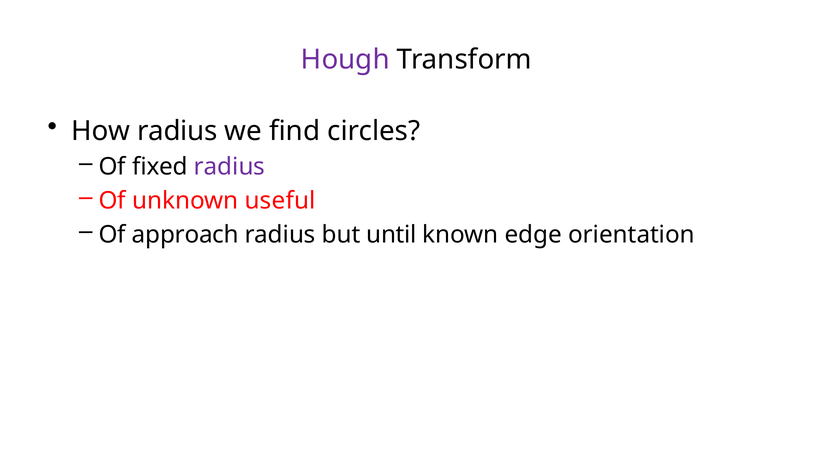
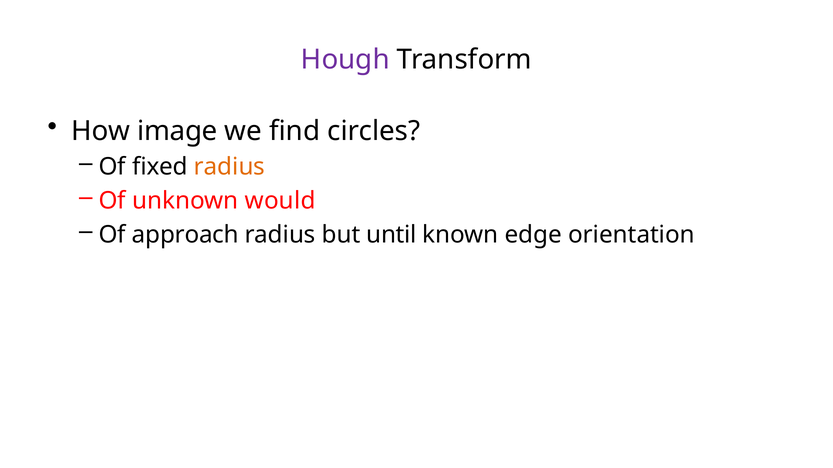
How radius: radius -> image
radius at (230, 167) colour: purple -> orange
useful: useful -> would
